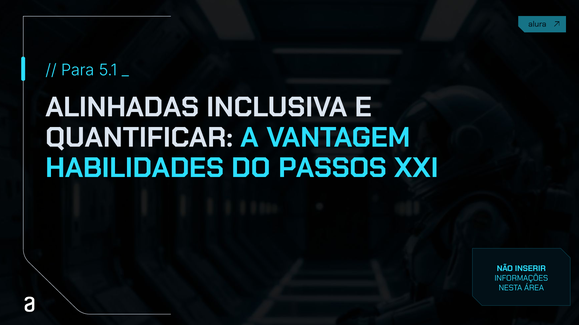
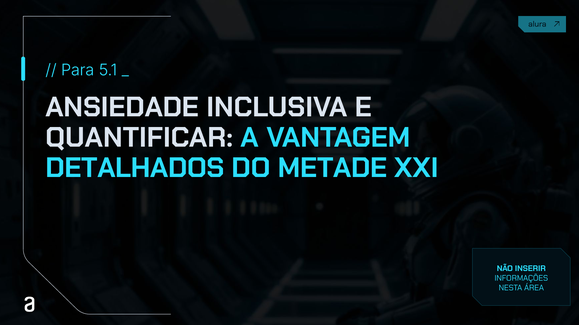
ALINHADAS: ALINHADAS -> ANSIEDADE
HABILIDADES: HABILIDADES -> DETALHADOS
PASSOS: PASSOS -> METADE
